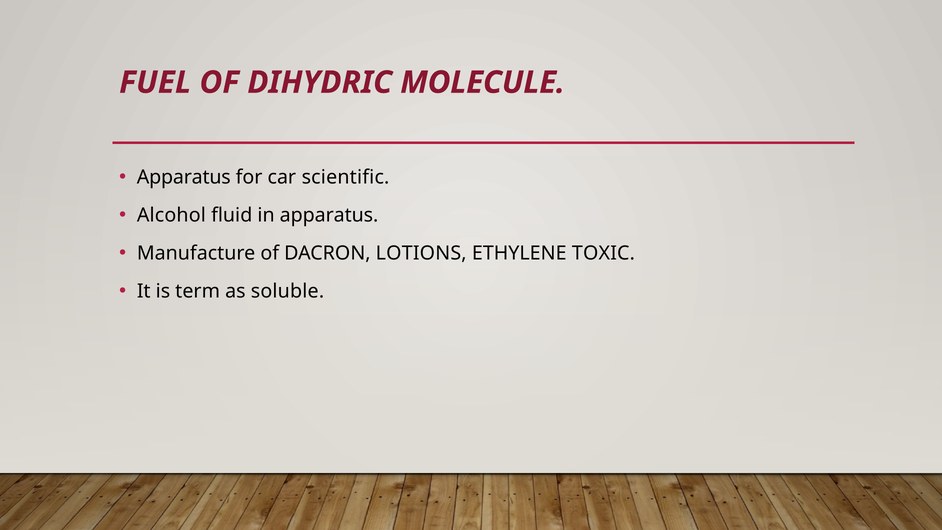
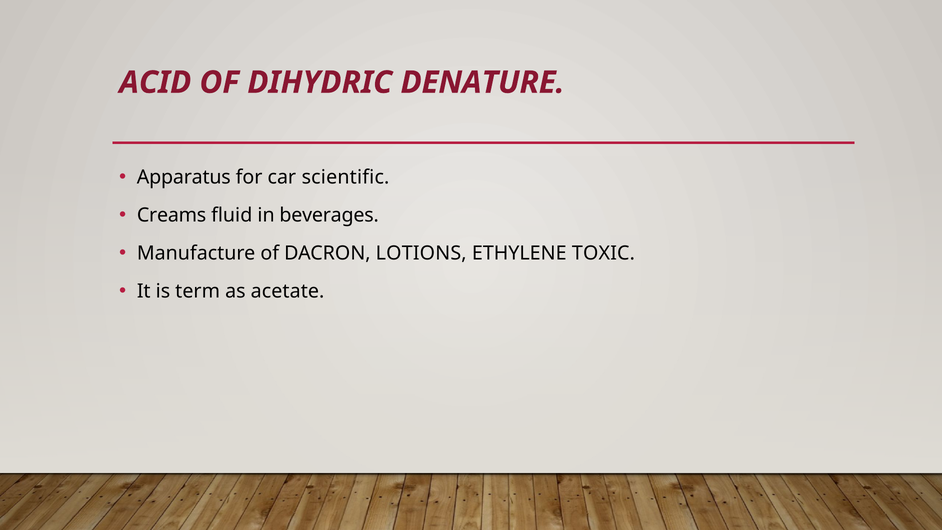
FUEL: FUEL -> ACID
MOLECULE: MOLECULE -> DENATURE
Alcohol: Alcohol -> Creams
in apparatus: apparatus -> beverages
soluble: soluble -> acetate
